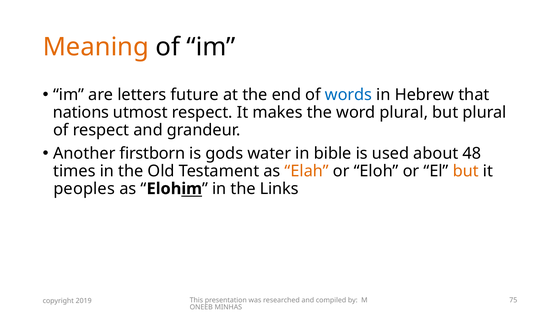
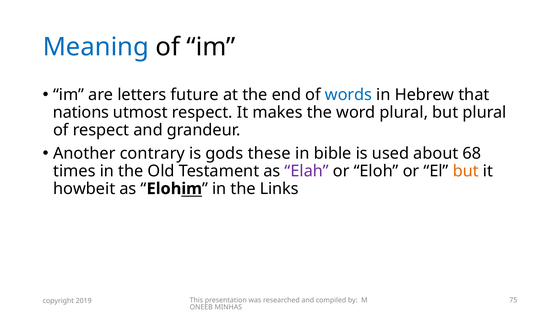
Meaning colour: orange -> blue
firstborn: firstborn -> contrary
water: water -> these
48: 48 -> 68
Elah colour: orange -> purple
peoples: peoples -> howbeit
